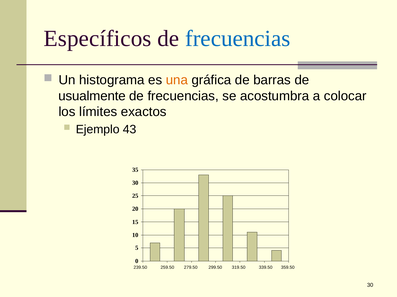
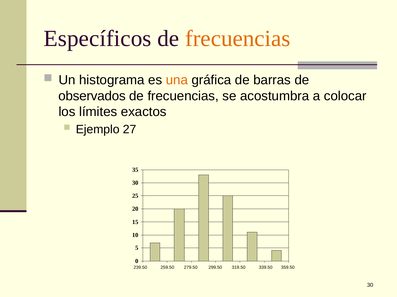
frecuencias at (238, 38) colour: blue -> orange
usualmente: usualmente -> observados
43: 43 -> 27
